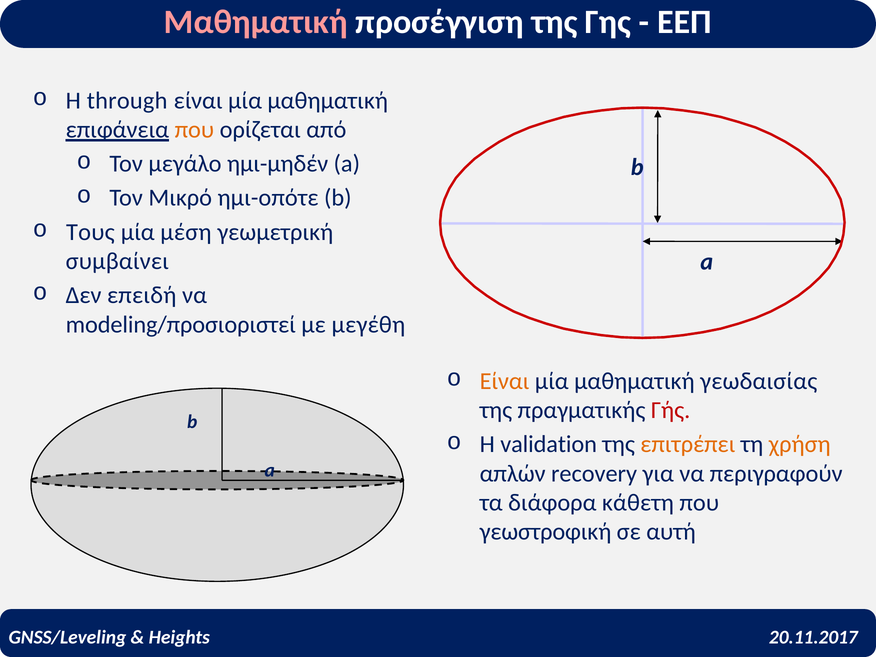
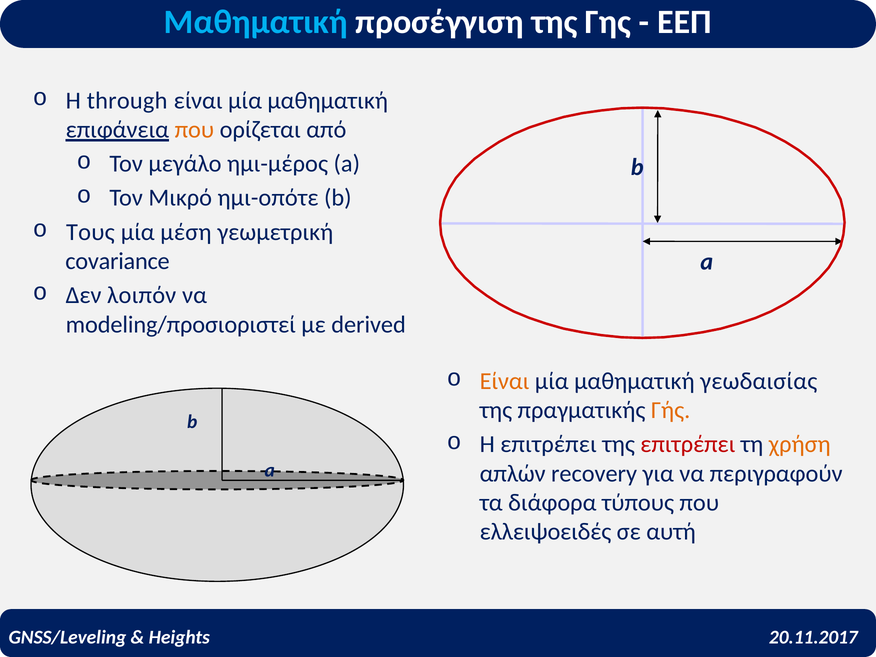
Μαθηματική at (256, 22) colour: pink -> light blue
ημι-μηδέν: ημι-μηδέν -> ημι-μέρος
συμβαίνει: συμβαίνει -> covariance
επειδή: επειδή -> λοιπόν
μεγέθη: μεγέθη -> derived
Γής colour: red -> orange
Η validation: validation -> επιτρέπει
επιτρέπει at (688, 444) colour: orange -> red
κάθετη: κάθετη -> τύπους
γεωστροφική: γεωστροφική -> ελλειψοειδές
